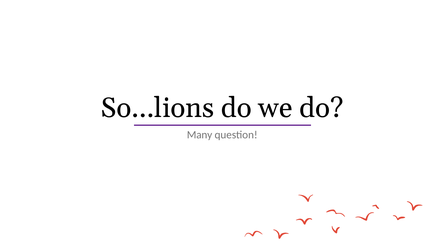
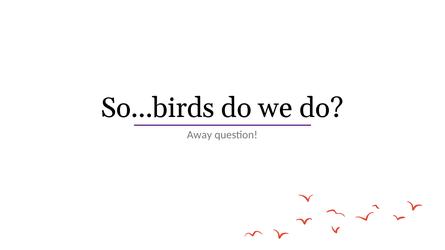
So...lions: So...lions -> So...birds
Many: Many -> Away
